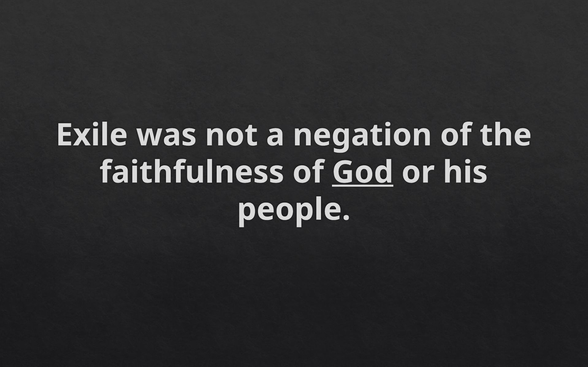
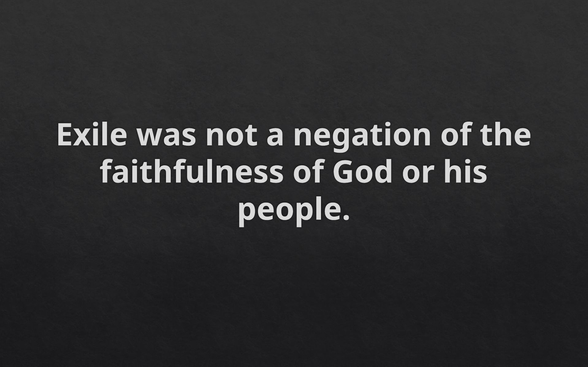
God underline: present -> none
